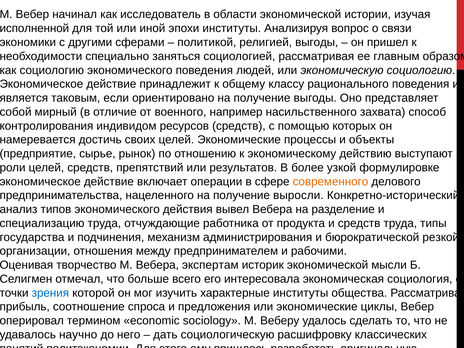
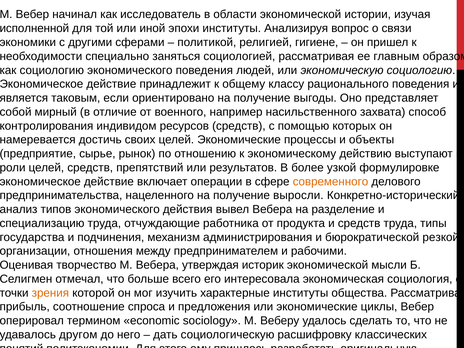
религией выгоды: выгоды -> гигиене
экспертам: экспертам -> утверждая
зрения colour: blue -> orange
научно: научно -> другом
